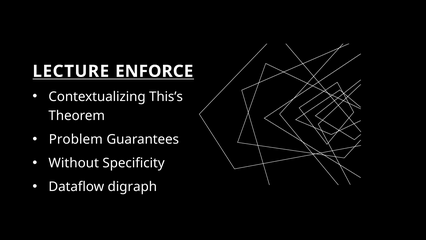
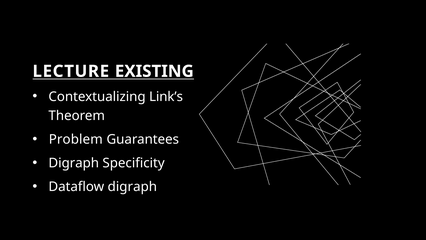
ENFORCE: ENFORCE -> EXISTING
This’s: This’s -> Link’s
Without at (74, 163): Without -> Digraph
